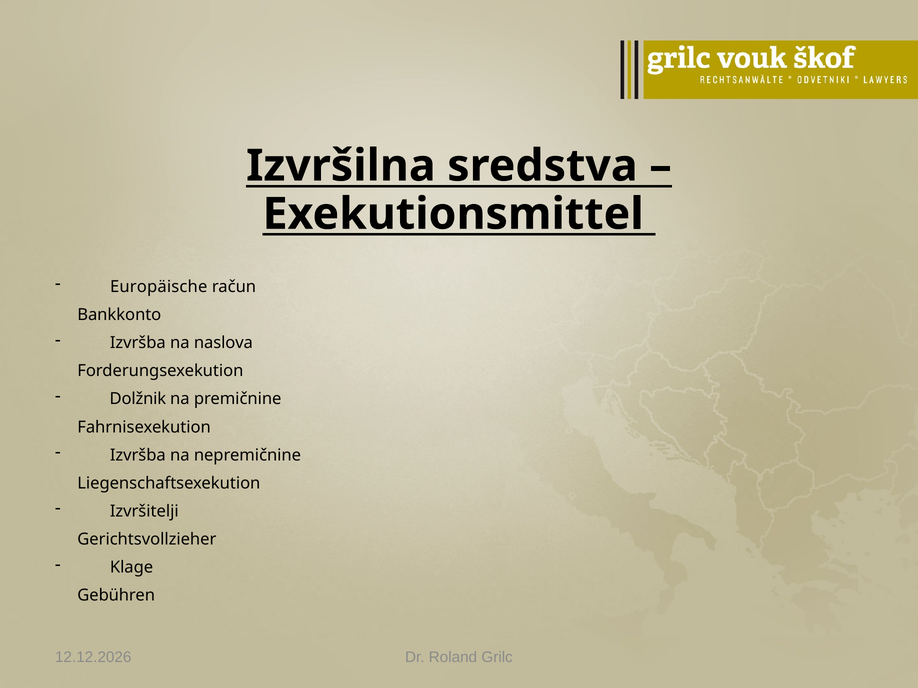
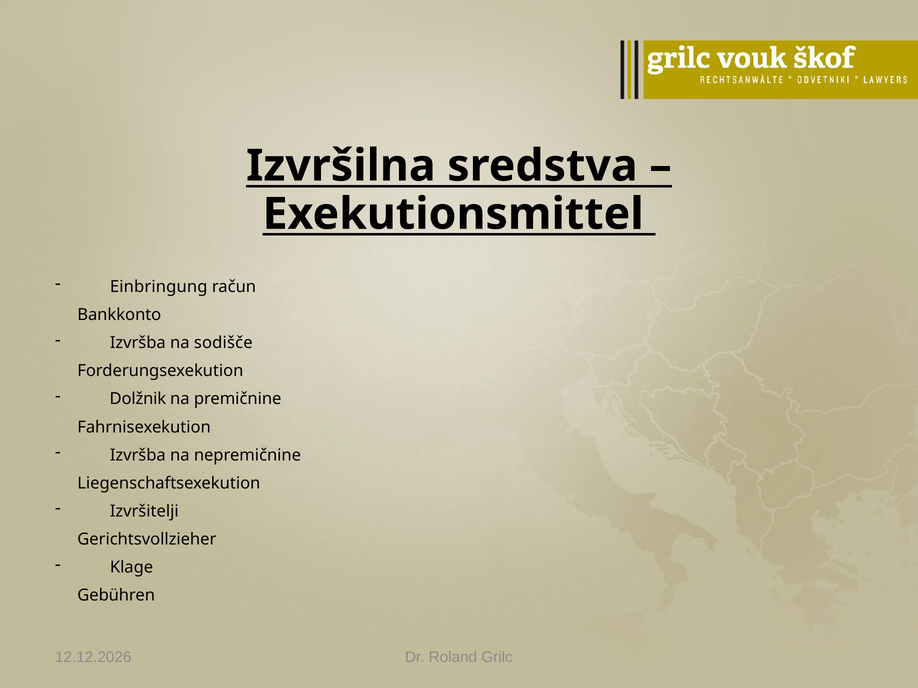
Europäische: Europäische -> Einbringung
naslova: naslova -> sodišče
